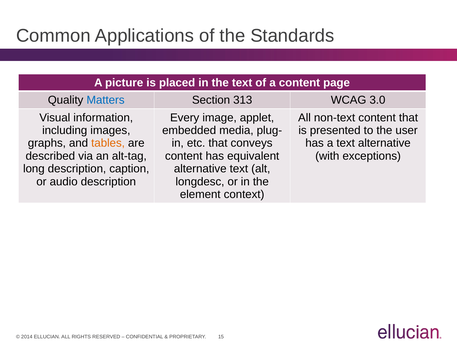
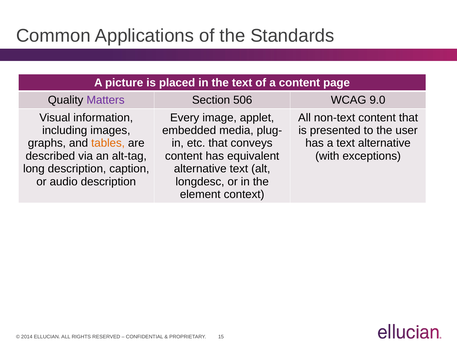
Matters colour: blue -> purple
313: 313 -> 506
3.0: 3.0 -> 9.0
